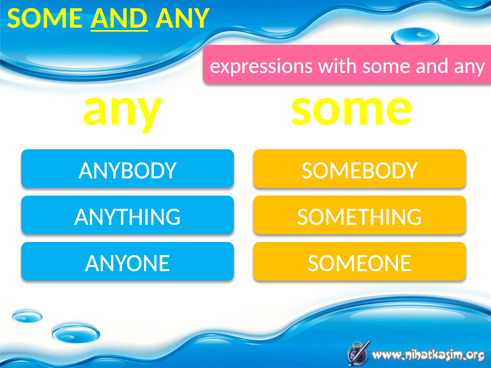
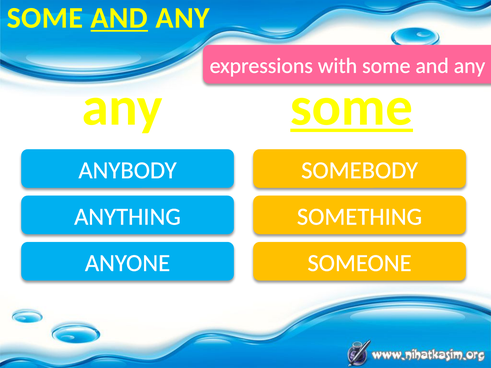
some at (352, 107) underline: none -> present
